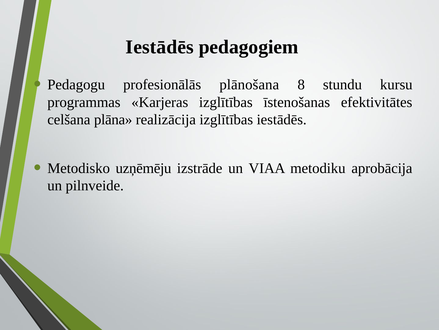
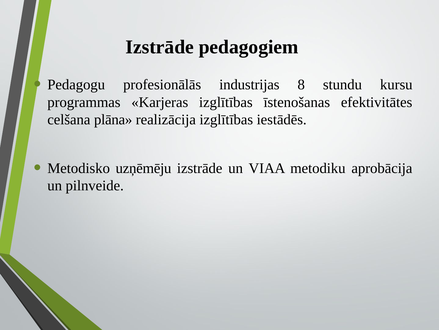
Iestādēs at (160, 47): Iestādēs -> Izstrāde
plānošana: plānošana -> industrijas
